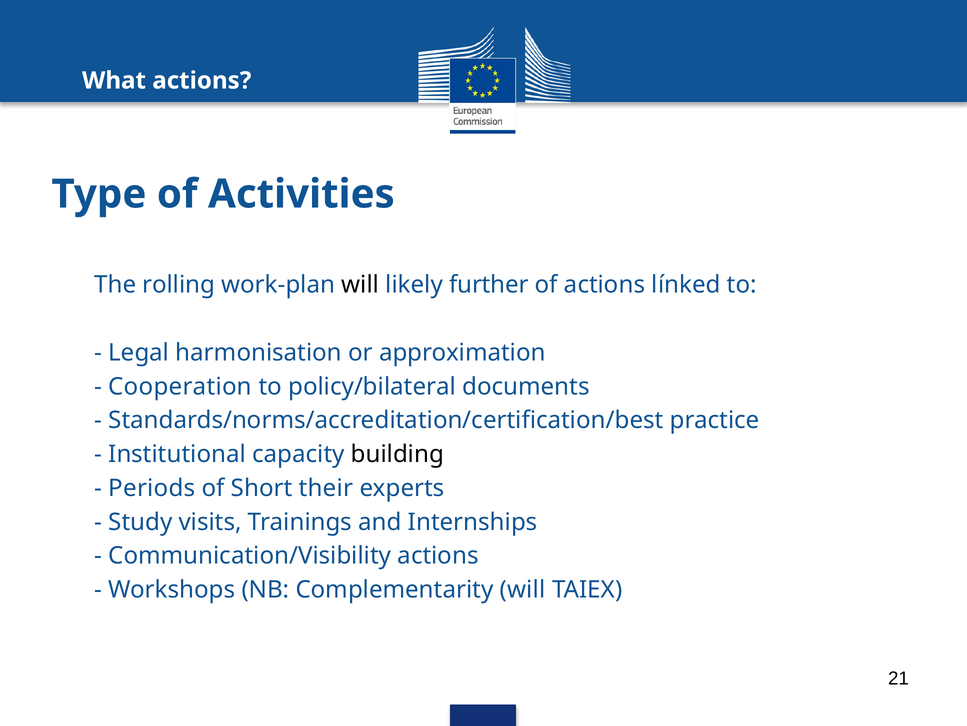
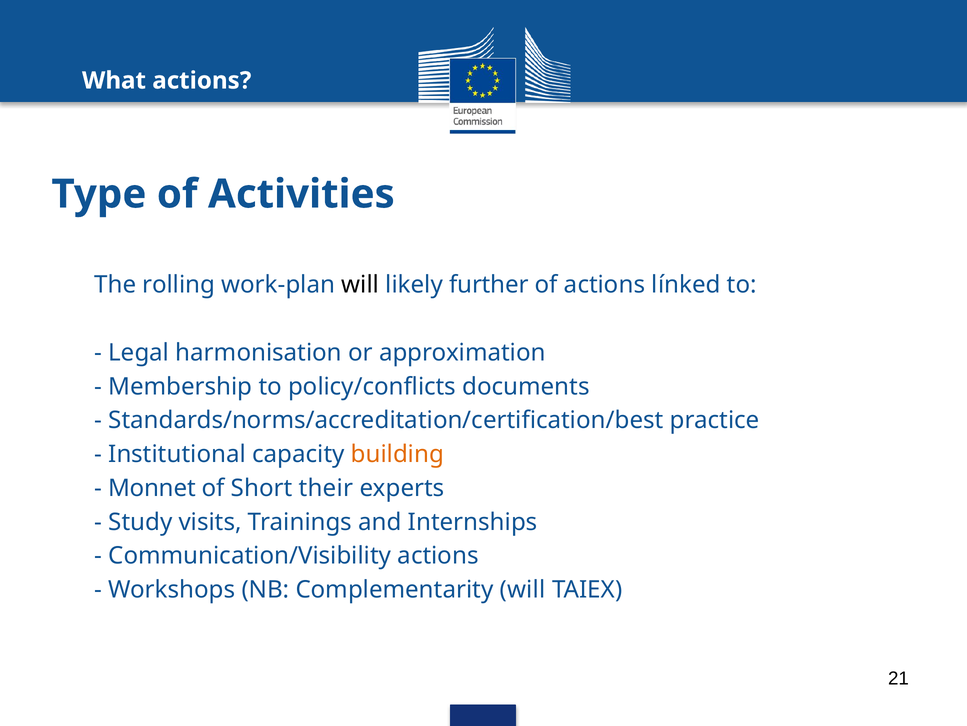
Cooperation: Cooperation -> Membership
policy/bilateral: policy/bilateral -> policy/conflicts
building colour: black -> orange
Periods: Periods -> Monnet
